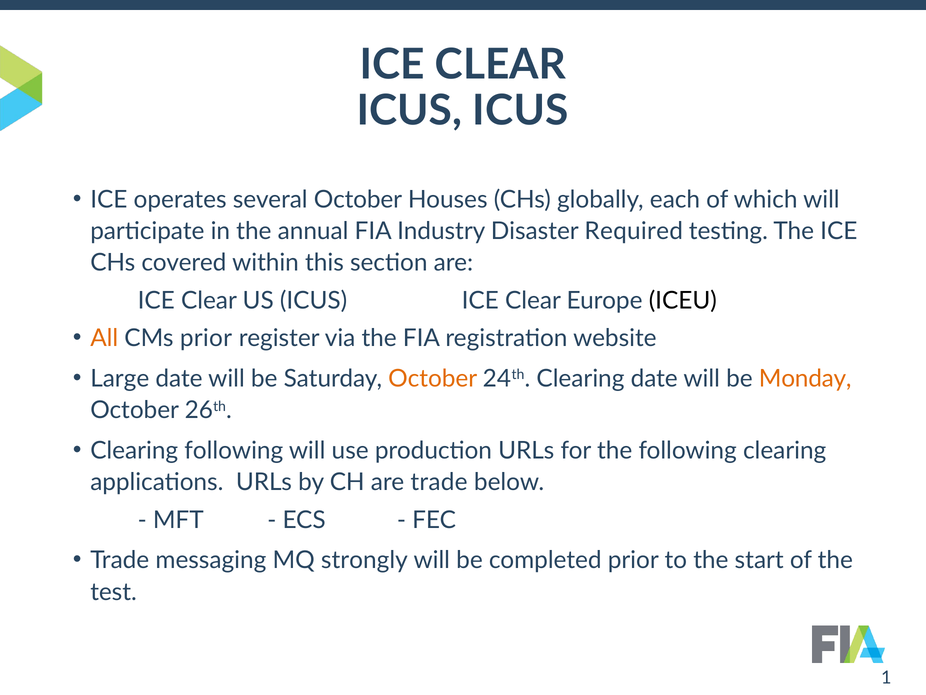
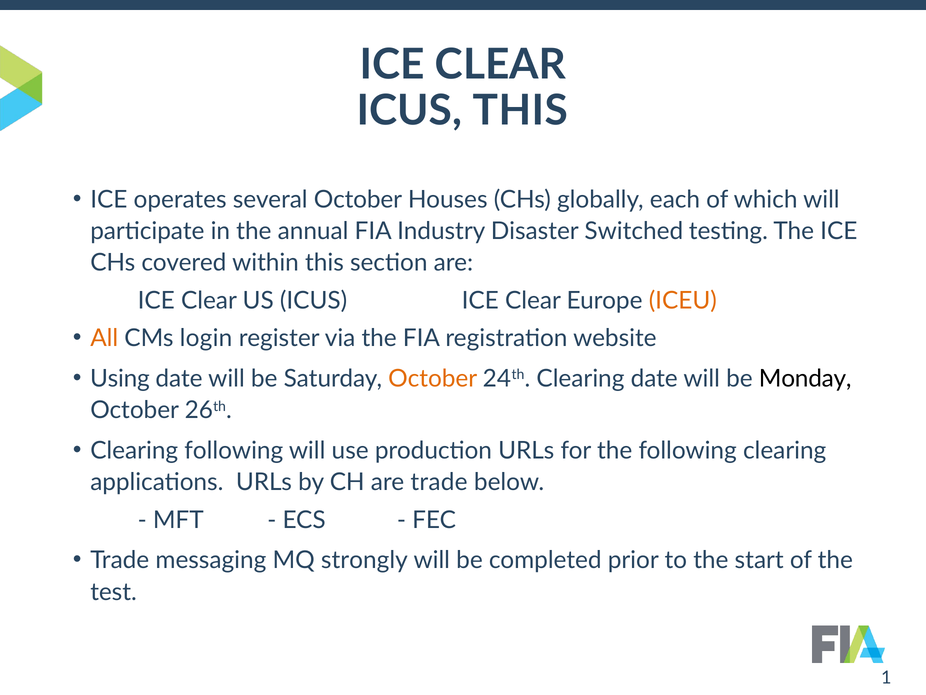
ICUS ICUS: ICUS -> THIS
Required: Required -> Switched
ICEU colour: black -> orange
CMs prior: prior -> login
Large: Large -> Using
Monday colour: orange -> black
